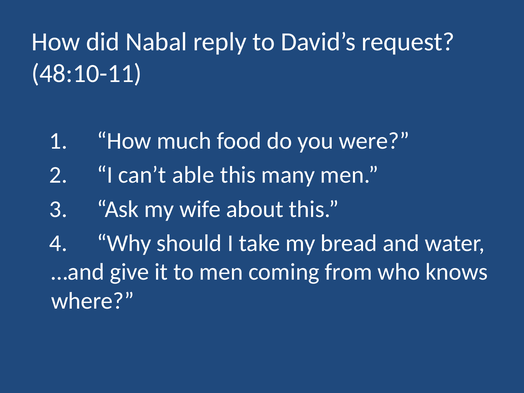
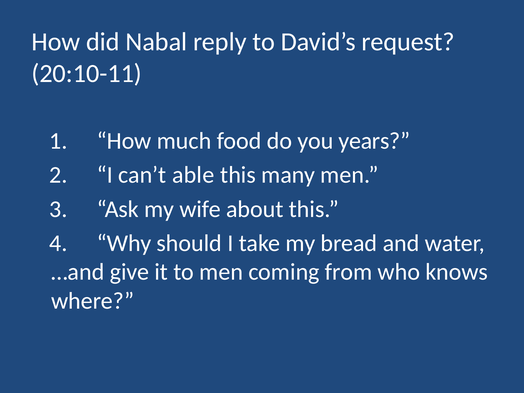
48:10-11: 48:10-11 -> 20:10-11
were: were -> years
